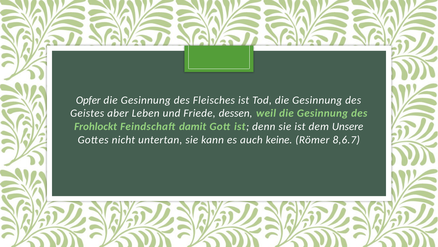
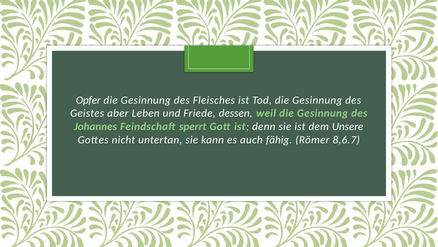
Frohlockt: Frohlockt -> Johannes
damit: damit -> sperrt
keine: keine -> fähig
